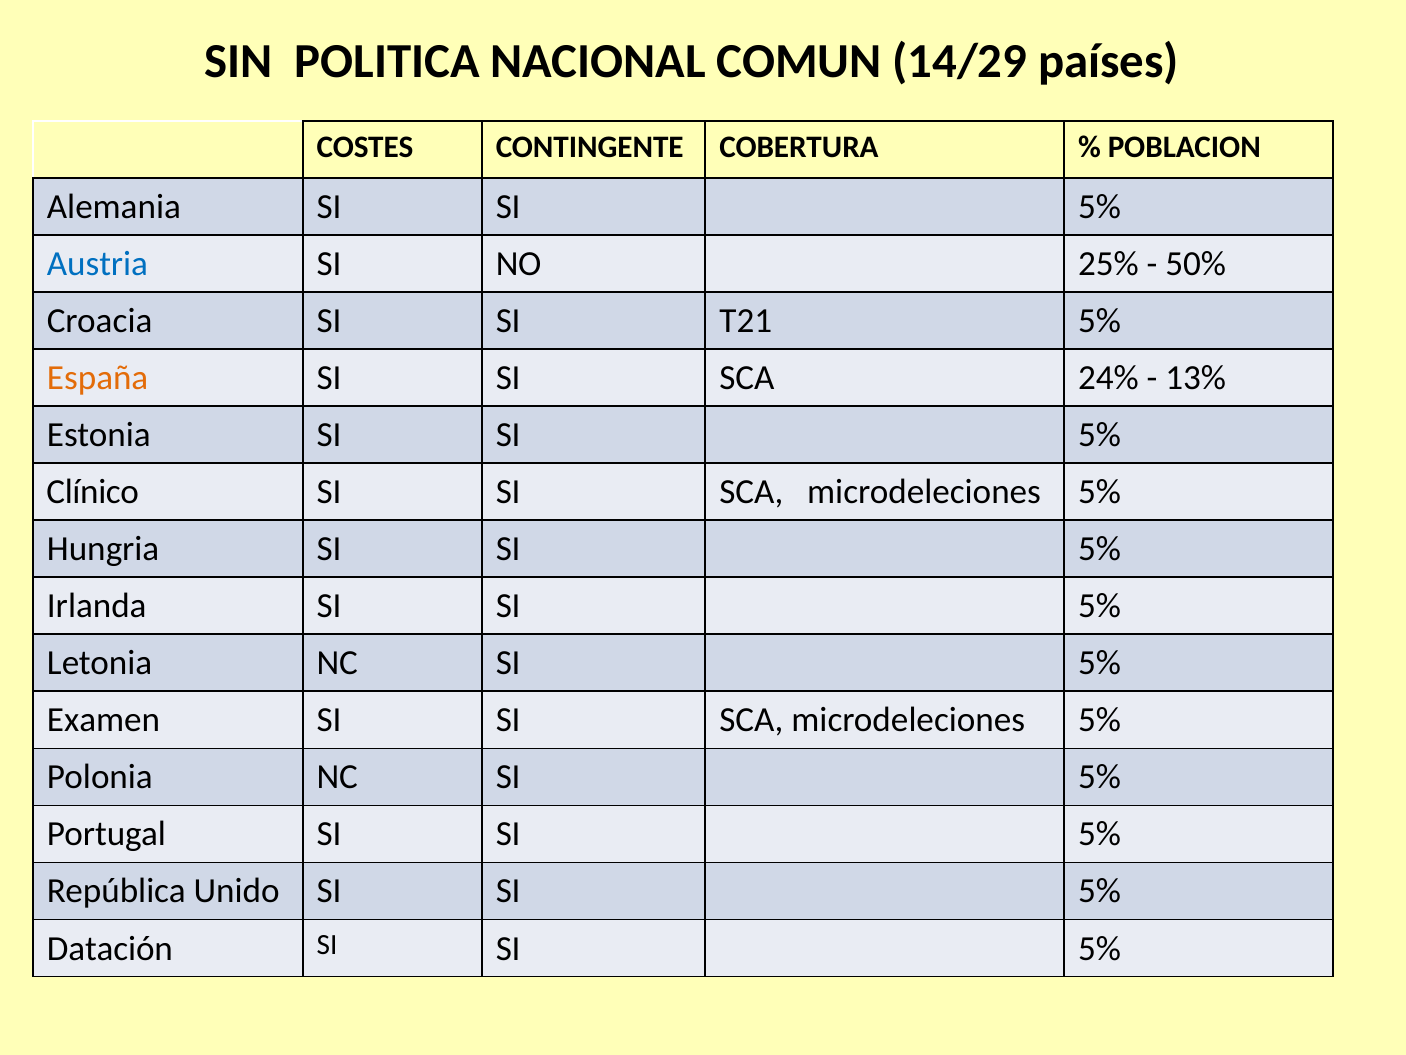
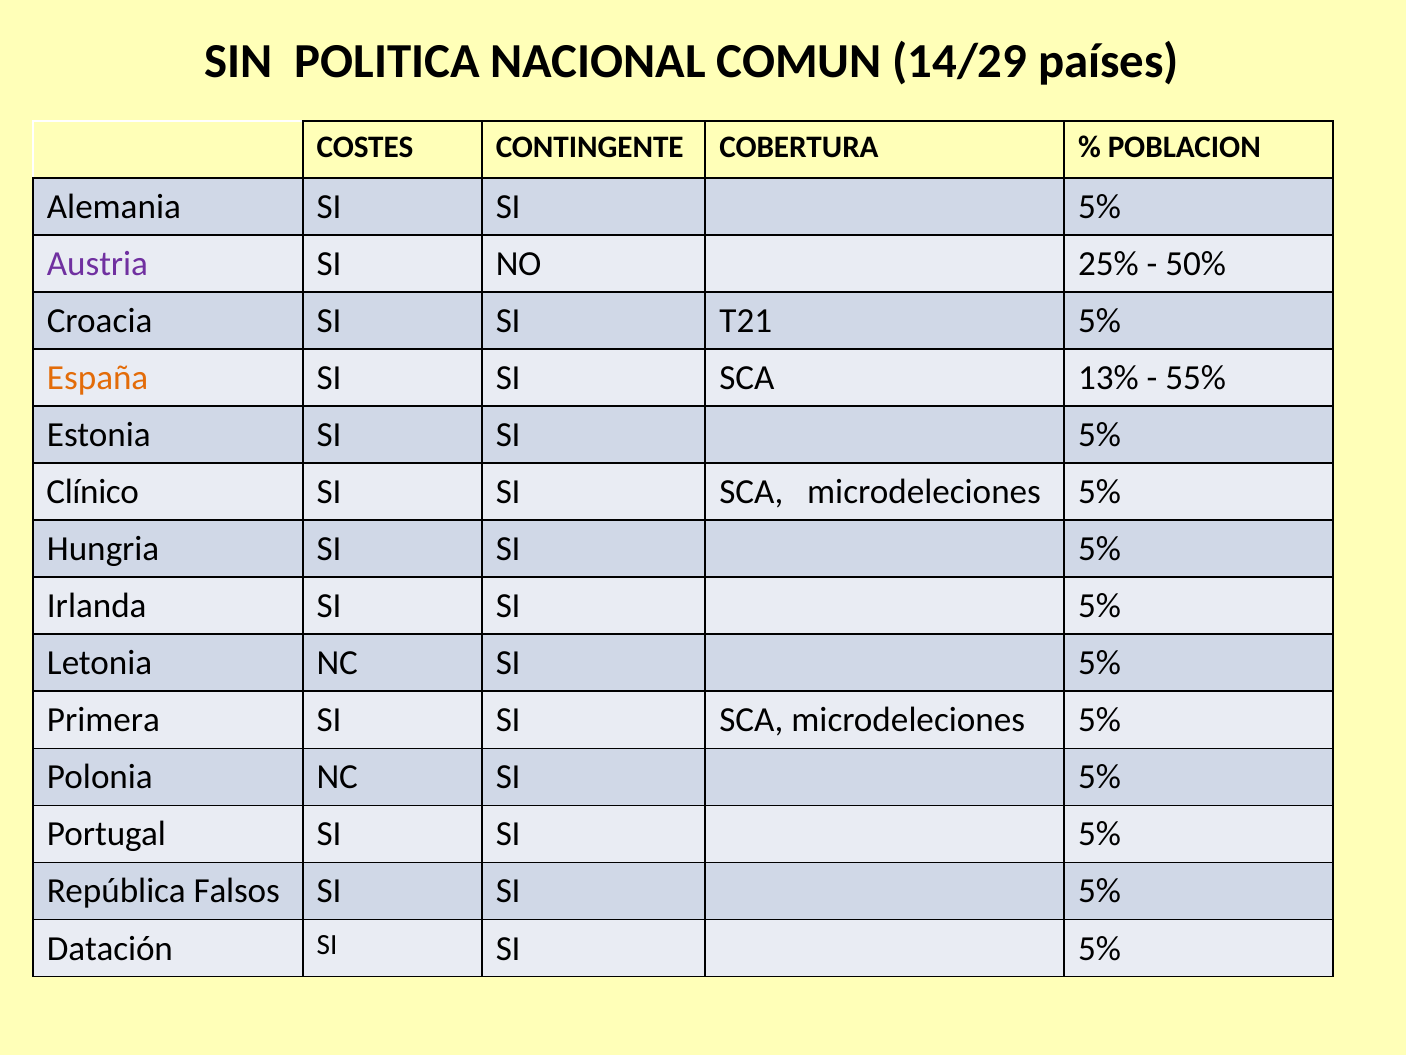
Austria colour: blue -> purple
24%: 24% -> 13%
13%: 13% -> 55%
Examen: Examen -> Primera
Unido: Unido -> Falsos
